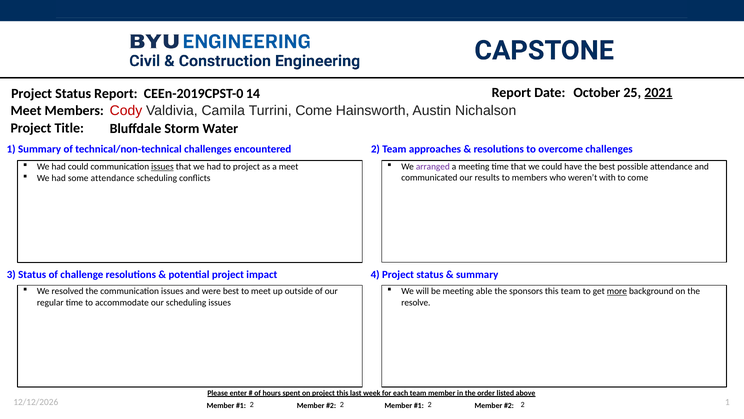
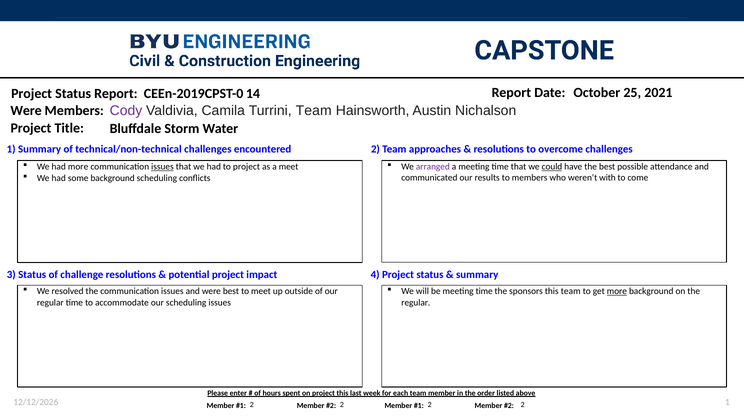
2021 underline: present -> none
Cody colour: red -> purple
Turrini Come: Come -> Team
Meet at (26, 111): Meet -> Were
could at (552, 167) underline: none -> present
had could: could -> more
some attendance: attendance -> background
be meeting able: able -> time
resolve at (416, 302): resolve -> regular
